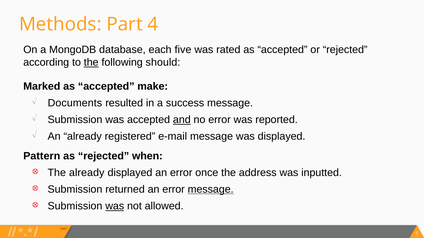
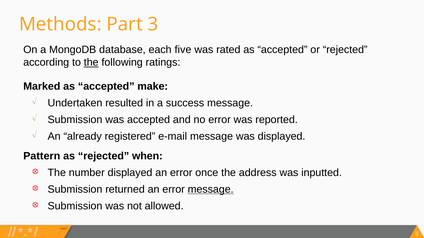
4: 4 -> 3
should: should -> ratings
Documents: Documents -> Undertaken
and underline: present -> none
The already: already -> number
was at (115, 206) underline: present -> none
